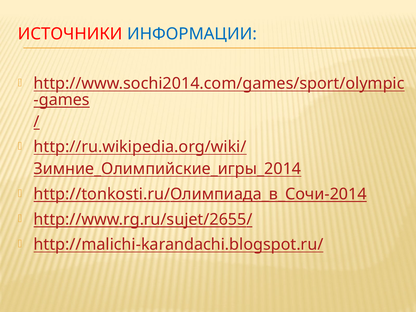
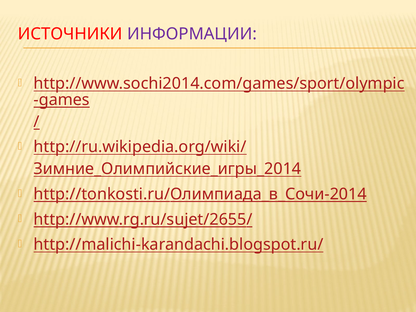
ИНФОРМАЦИИ colour: blue -> purple
